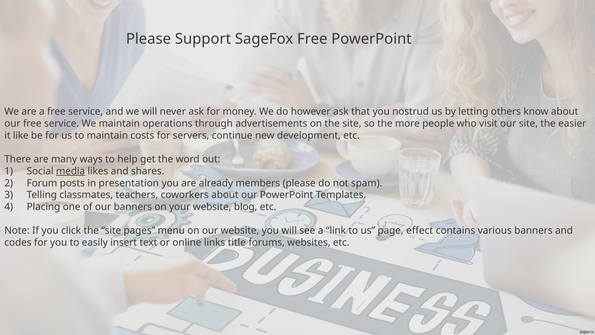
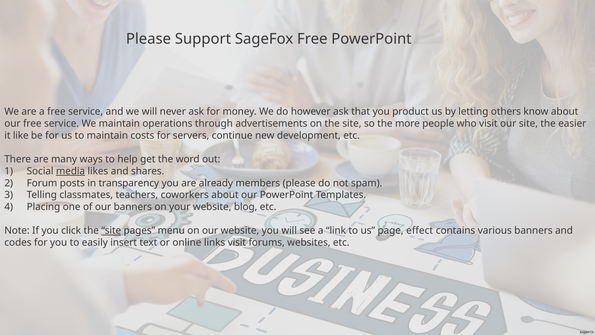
nostrud: nostrud -> product
presentation: presentation -> transparency
site at (111, 230) underline: none -> present
links title: title -> visit
